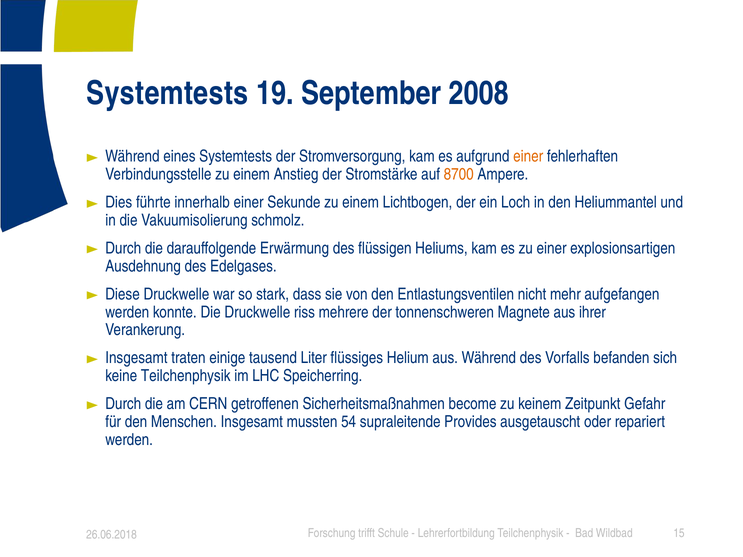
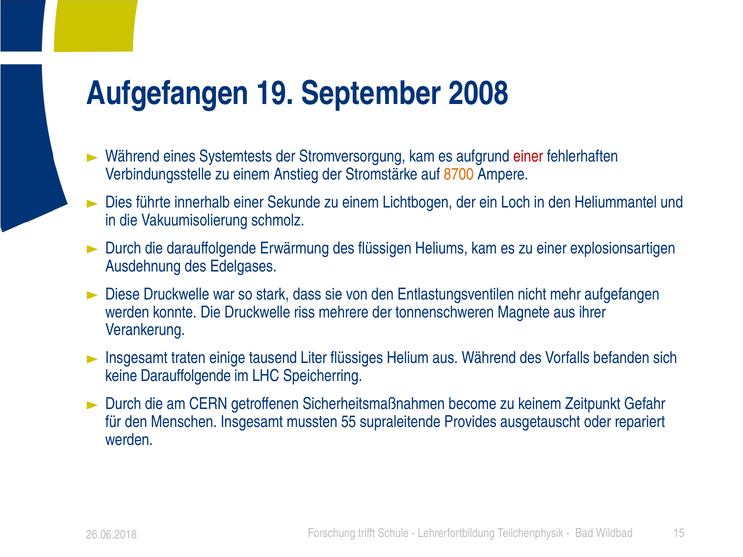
Systemtests at (167, 93): Systemtests -> Aufgefangen
einer at (528, 157) colour: orange -> red
keine Teilchenphysik: Teilchenphysik -> Darauffolgende
54: 54 -> 55
